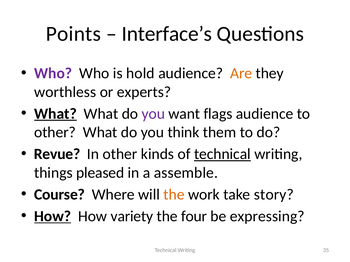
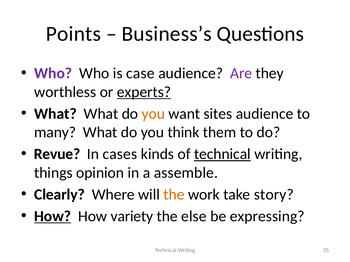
Interface’s: Interface’s -> Business’s
hold: hold -> case
Are colour: orange -> purple
experts underline: none -> present
What at (55, 114) underline: present -> none
you at (153, 114) colour: purple -> orange
flags: flags -> sites
other at (55, 133): other -> many
In other: other -> cases
pleased: pleased -> opinion
Course: Course -> Clearly
four: four -> else
